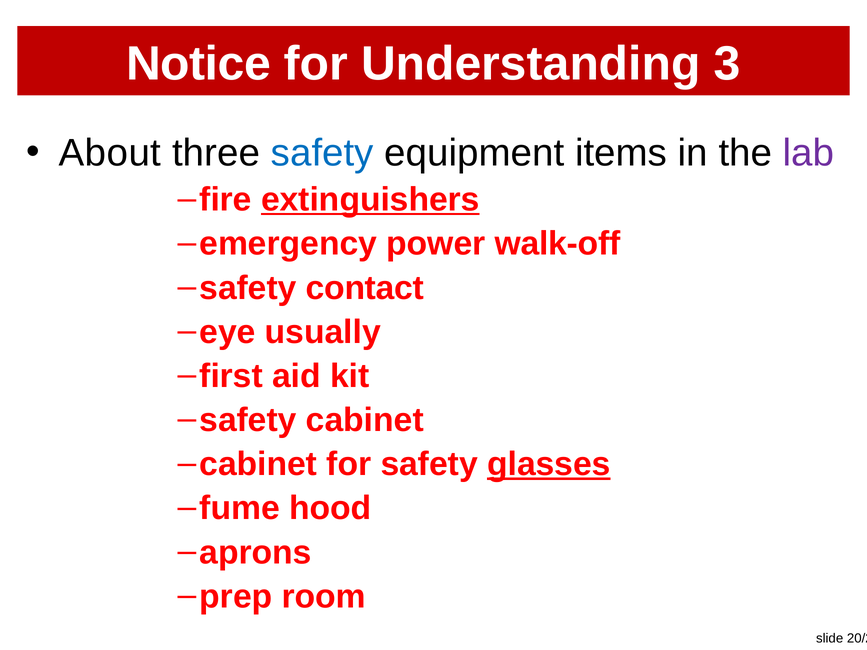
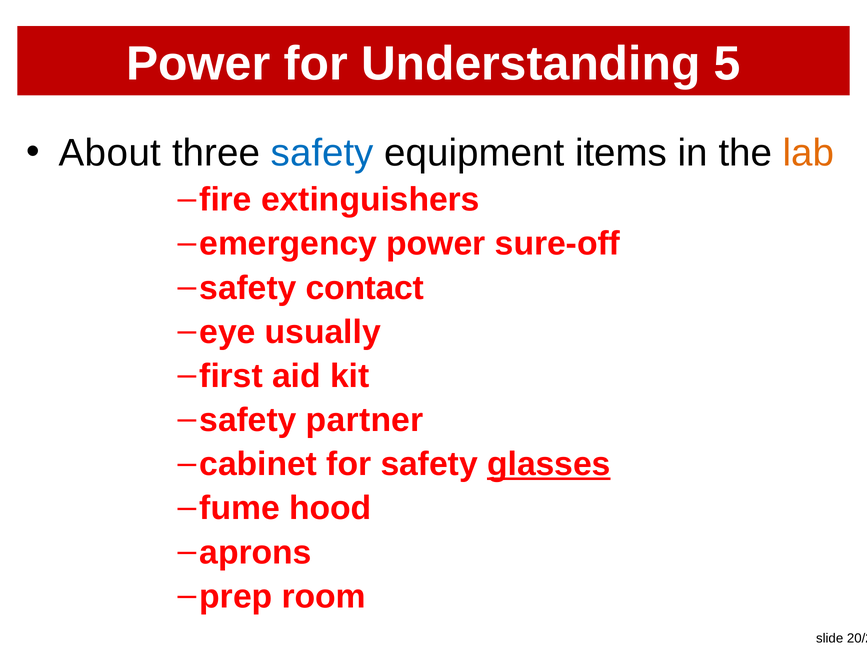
Notice at (198, 64): Notice -> Power
3: 3 -> 5
lab colour: purple -> orange
extinguishers underline: present -> none
walk-off: walk-off -> sure-off
safety cabinet: cabinet -> partner
